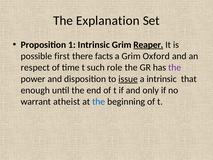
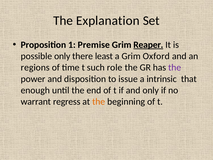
1 Intrinsic: Intrinsic -> Premise
possible first: first -> only
facts: facts -> least
respect: respect -> regions
issue underline: present -> none
atheist: atheist -> regress
the at (99, 101) colour: blue -> orange
